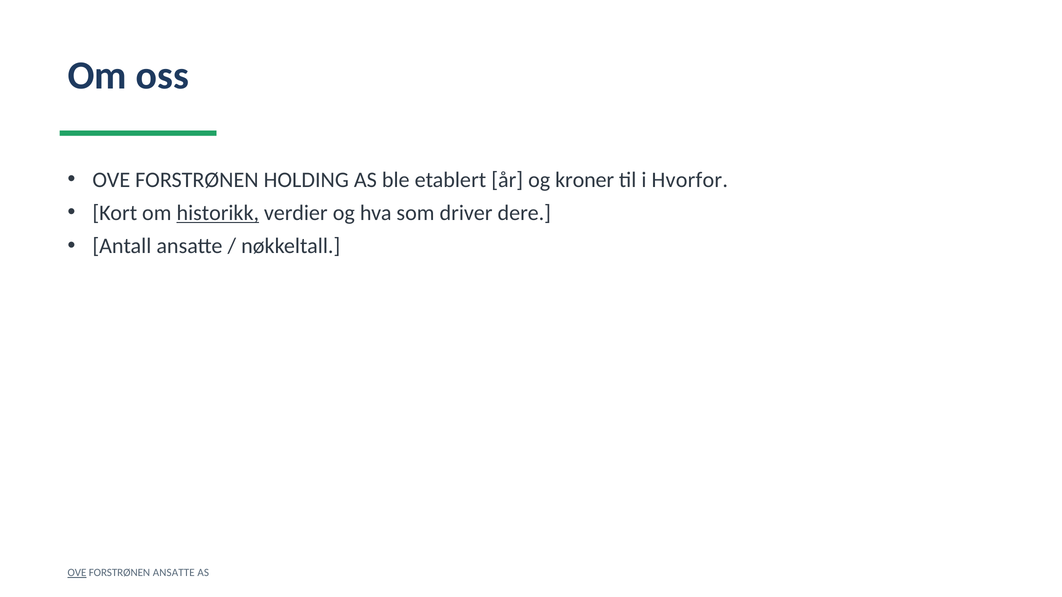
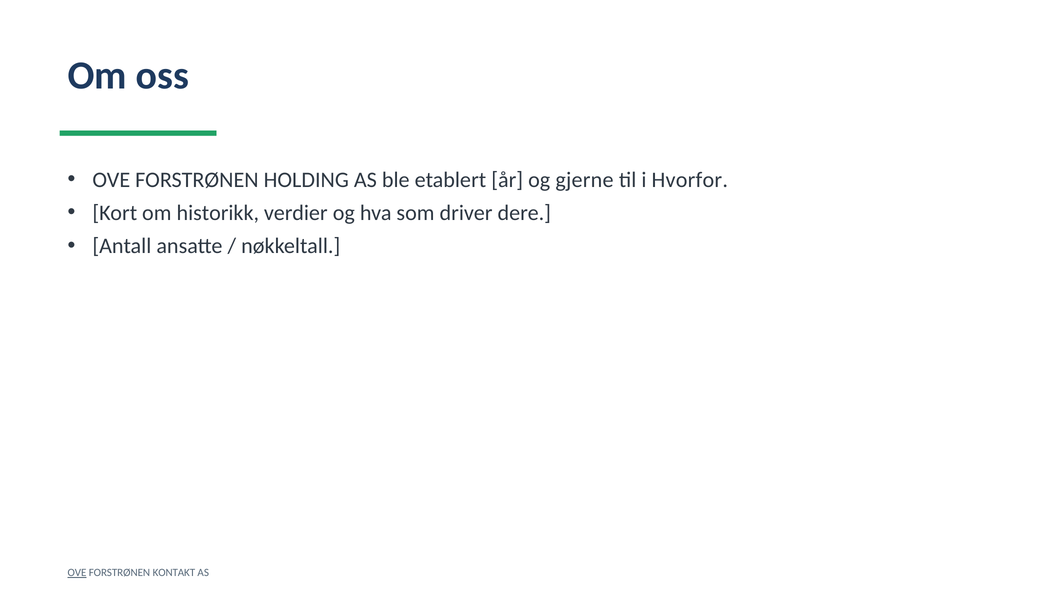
kroner: kroner -> gjerne
historikk underline: present -> none
FORSTRØNEN ANSATTE: ANSATTE -> KONTAKT
